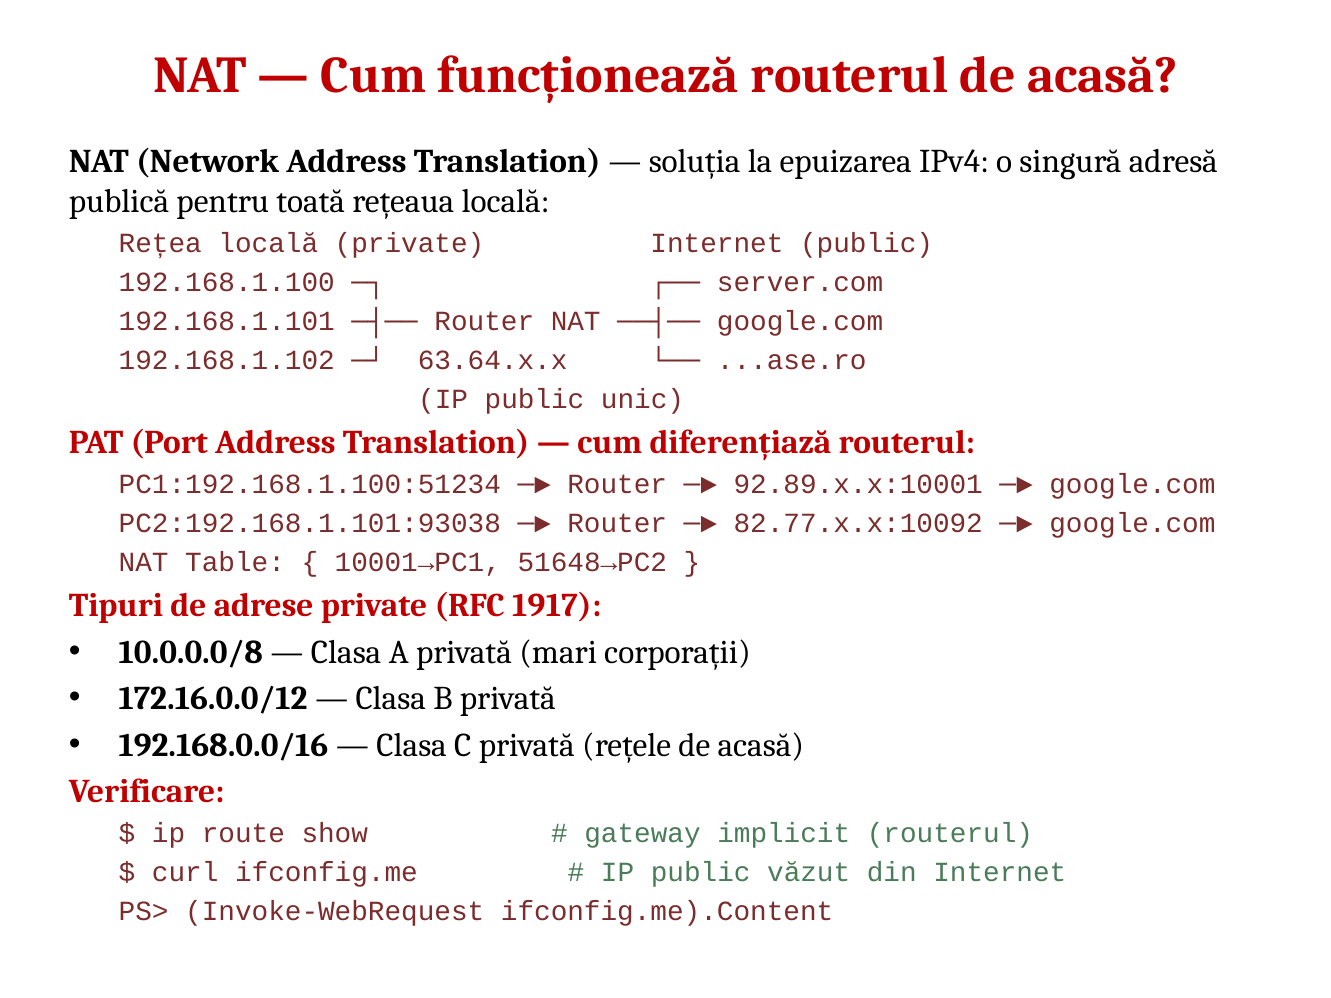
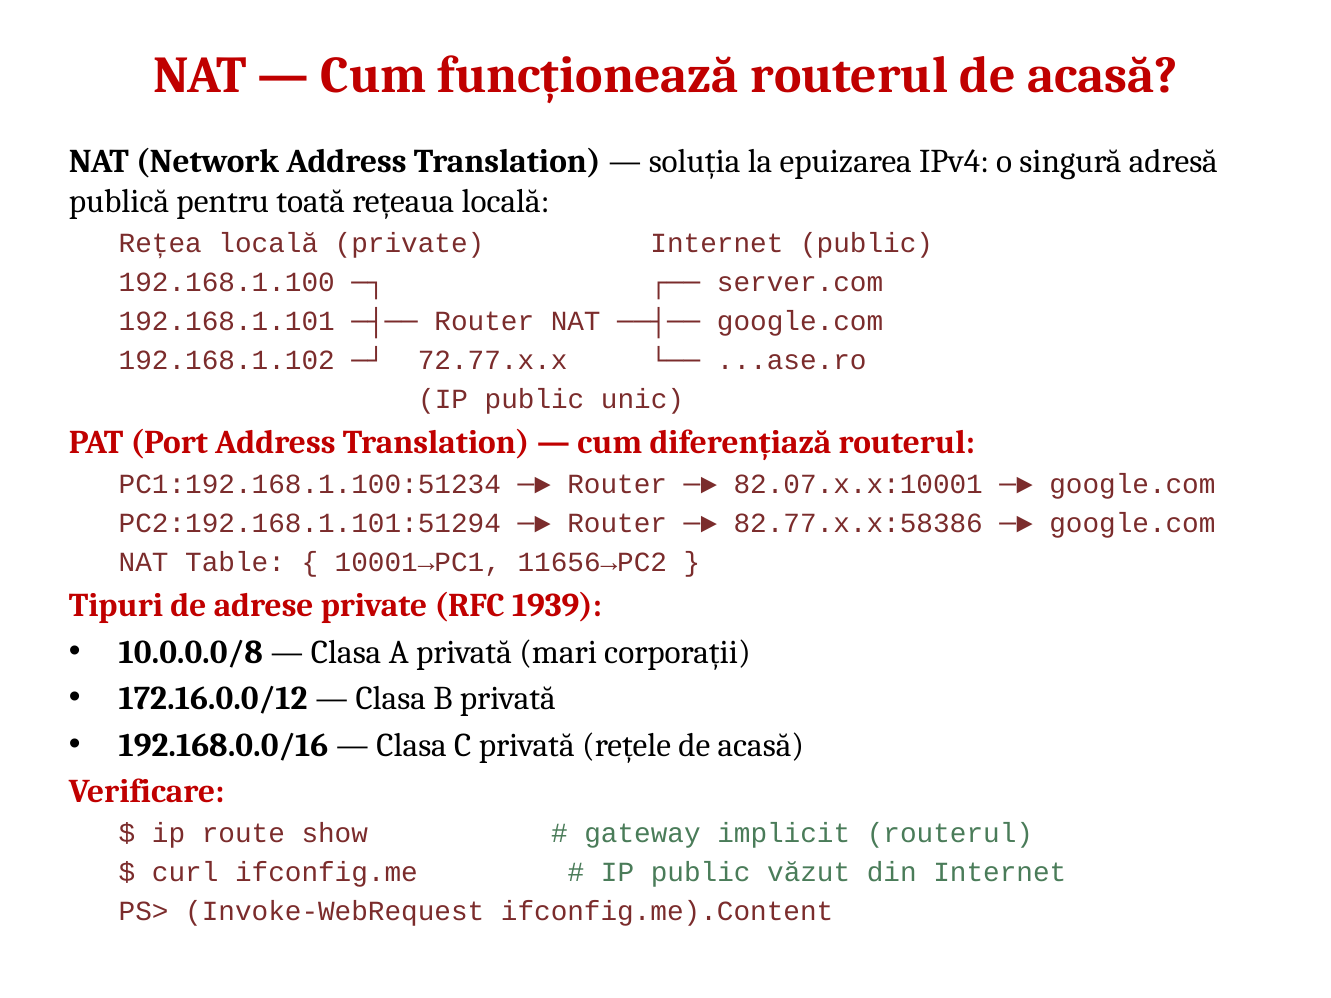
63.64.x.x: 63.64.x.x -> 72.77.x.x
92.89.x.x:10001: 92.89.x.x:10001 -> 82.07.x.x:10001
PC2:192.168.1.101:93038: PC2:192.168.1.101:93038 -> PC2:192.168.1.101:51294
82.77.x.x:10092: 82.77.x.x:10092 -> 82.77.x.x:58386
51648→PC2: 51648→PC2 -> 11656→PC2
1917: 1917 -> 1939
